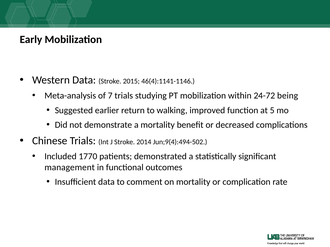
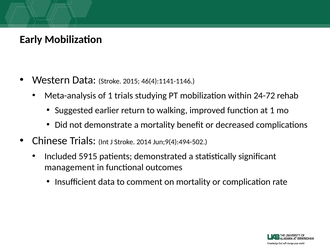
of 7: 7 -> 1
being: being -> rehab
at 5: 5 -> 1
1770: 1770 -> 5915
